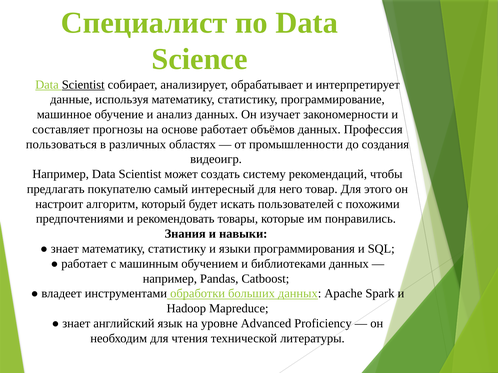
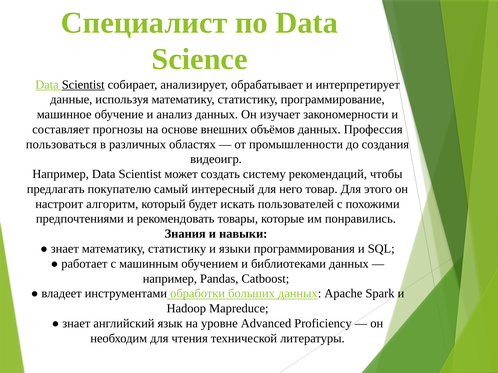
основе работает: работает -> внешних
